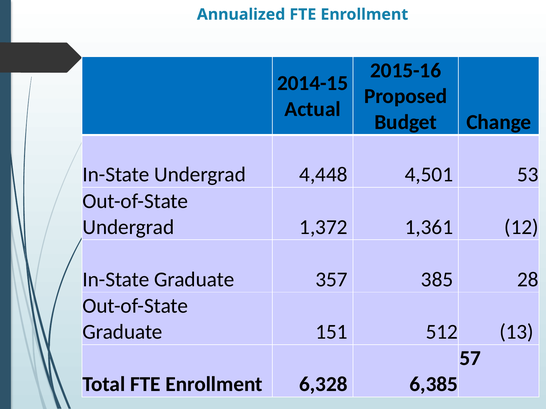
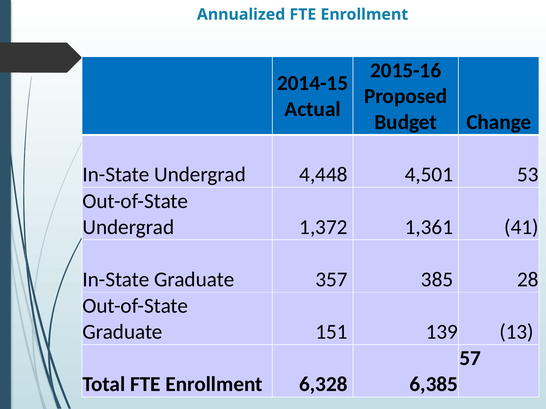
12: 12 -> 41
512: 512 -> 139
